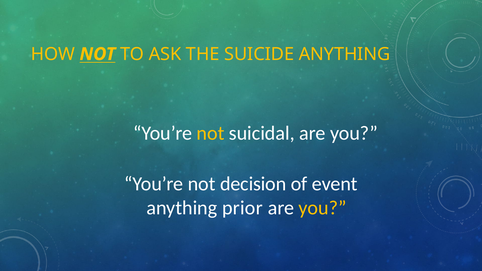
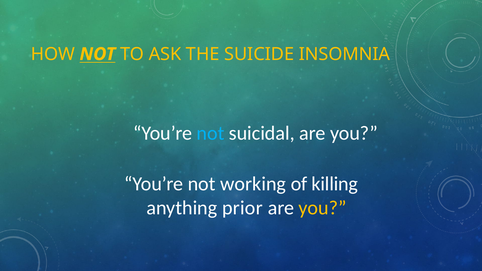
SUICIDE ANYTHING: ANYTHING -> INSOMNIA
not at (211, 133) colour: yellow -> light blue
decision: decision -> working
event: event -> killing
